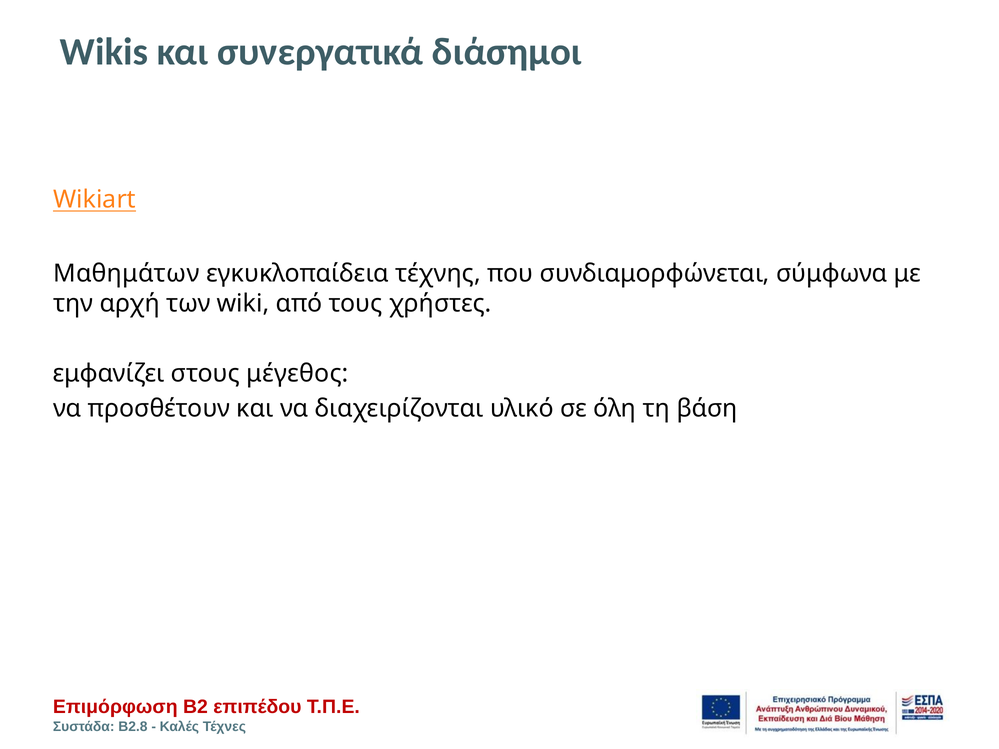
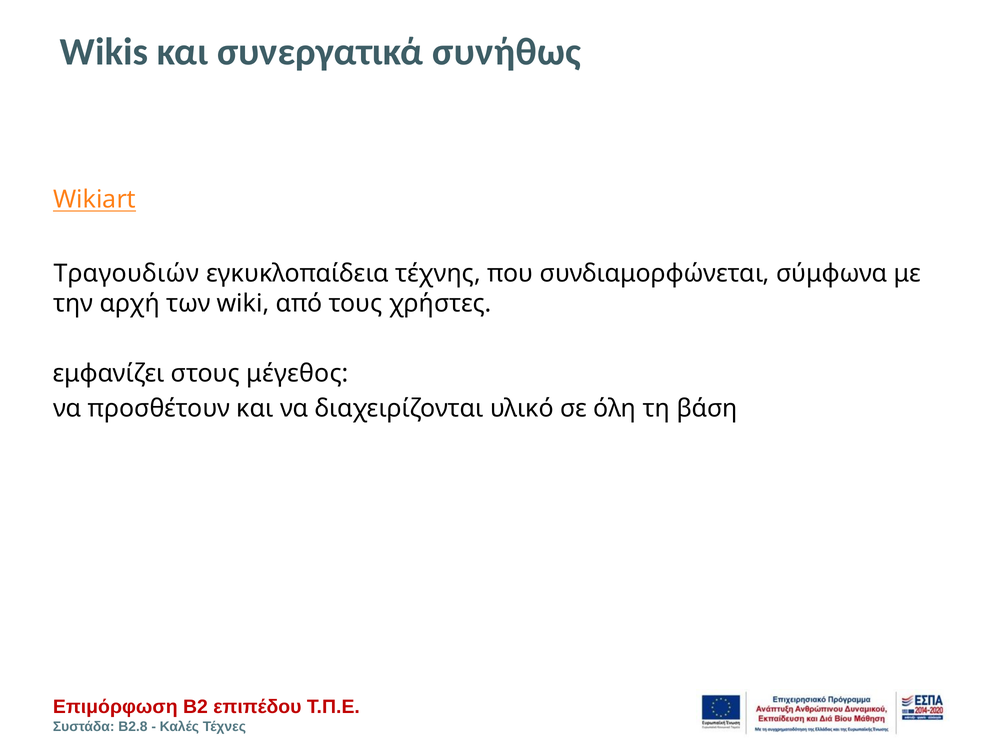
διάσημοι: διάσημοι -> συνήθως
Μαθημάτων: Μαθημάτων -> Τραγουδιών
